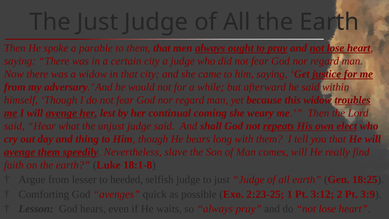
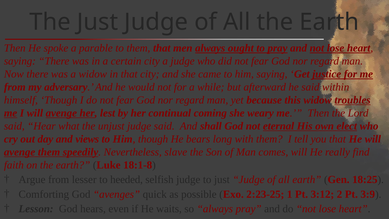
repeats: repeats -> eternal
thing: thing -> views
